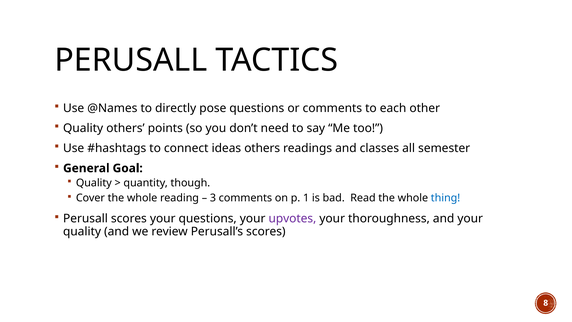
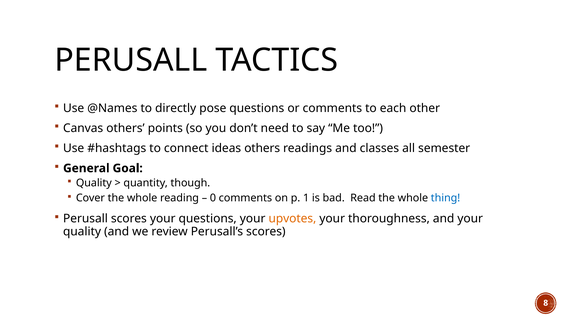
Quality at (83, 128): Quality -> Canvas
3: 3 -> 0
upvotes colour: purple -> orange
